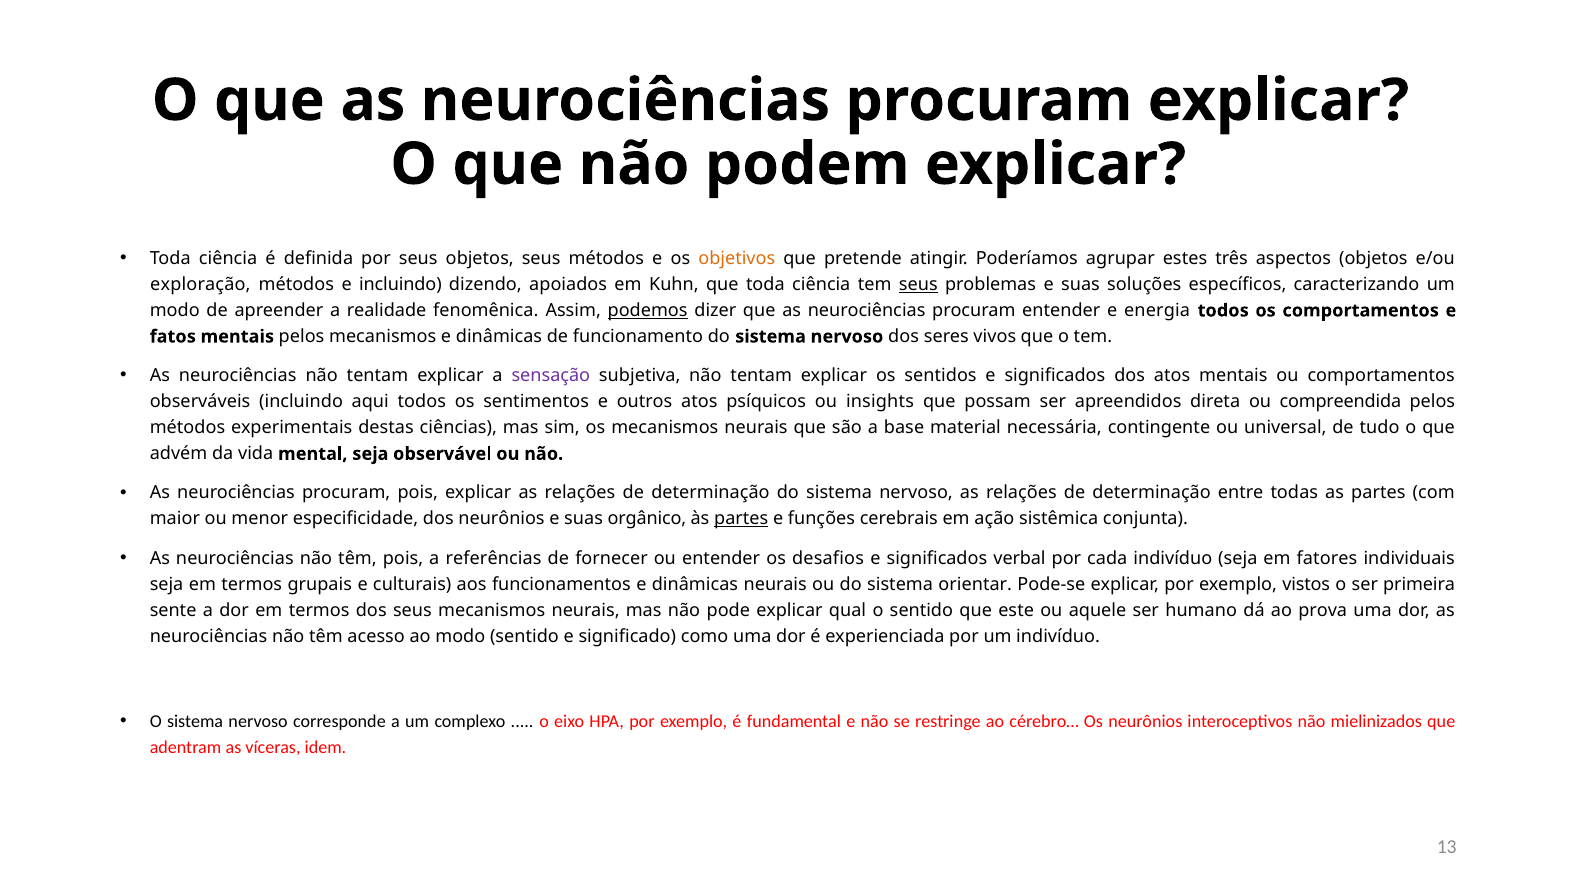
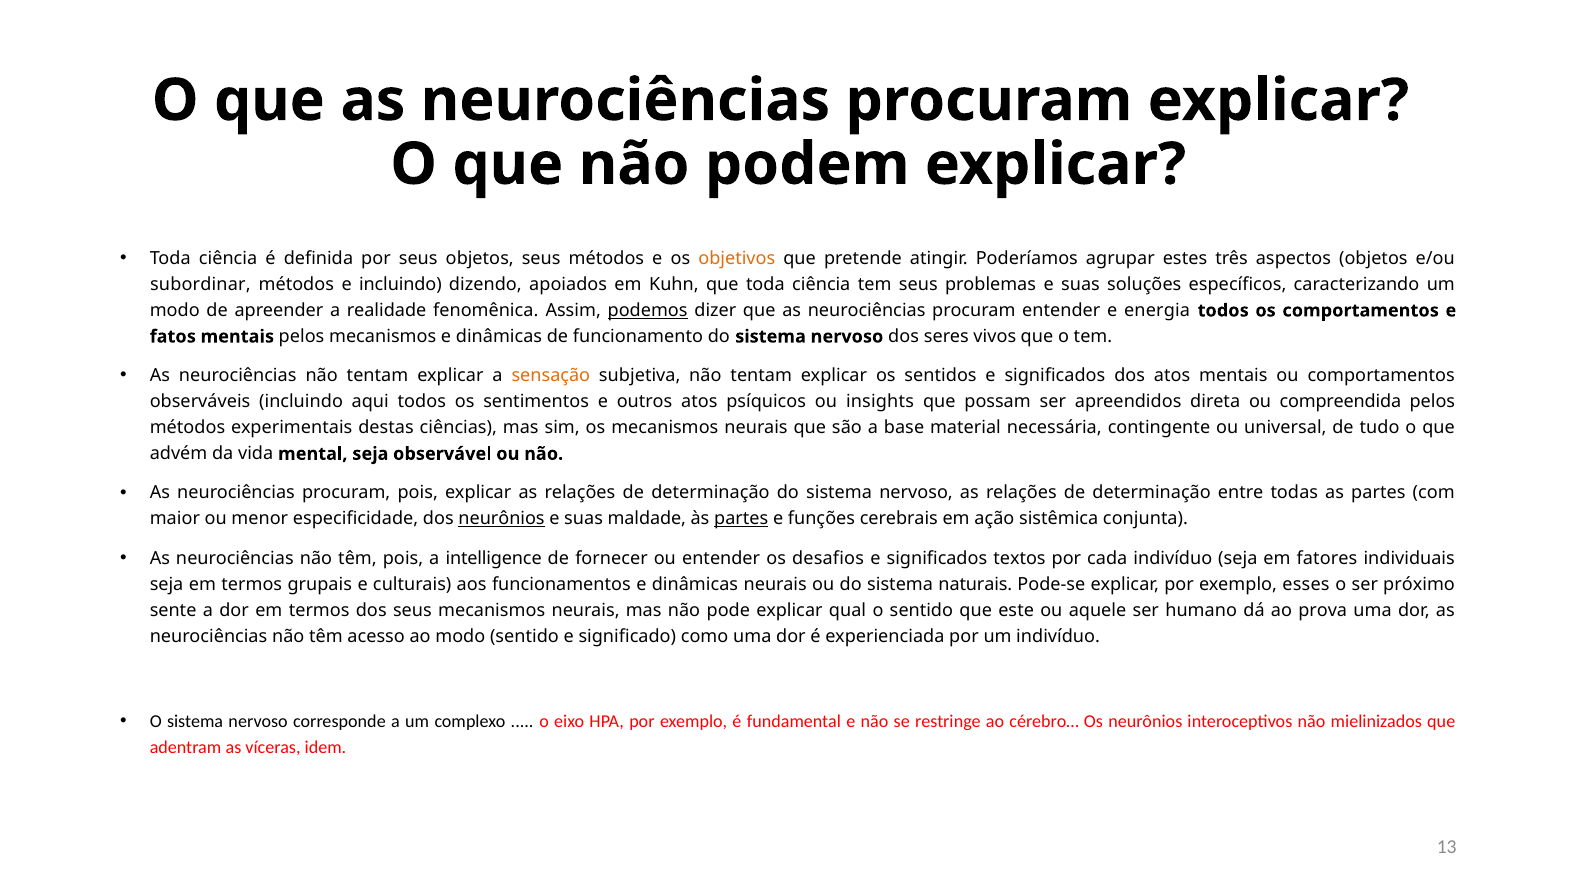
exploração: exploração -> subordinar
seus at (918, 285) underline: present -> none
sensação colour: purple -> orange
neurônios at (502, 519) underline: none -> present
orgânico: orgânico -> maldade
referências: referências -> intelligence
verbal: verbal -> textos
orientar: orientar -> naturais
vistos: vistos -> esses
primeira: primeira -> próximo
